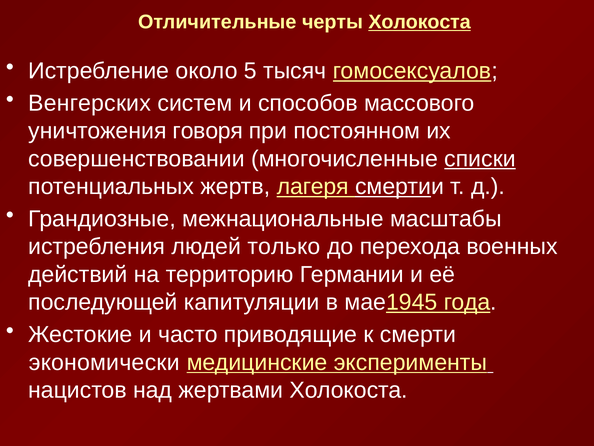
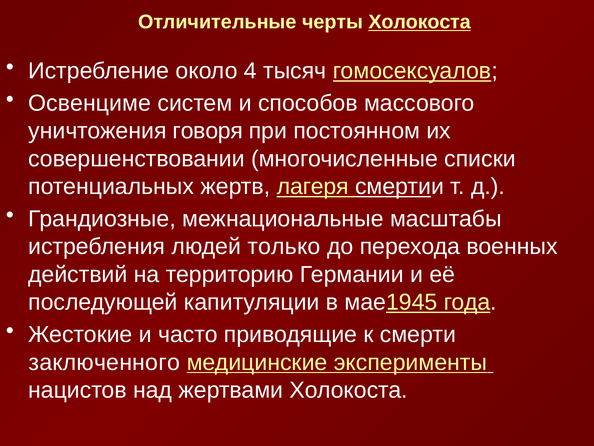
5: 5 -> 4
Венгерских: Венгерских -> Освенциме
списки underline: present -> none
экономически: экономически -> заключенного
